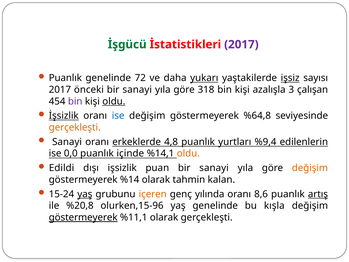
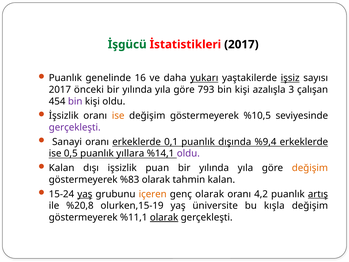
2017 at (241, 44) colour: purple -> black
72: 72 -> 16
sanayi at (137, 90): sanayi -> yılında
318: 318 -> 793
oldu at (114, 101) underline: present -> none
İşsizlik underline: present -> none
ise at (118, 116) colour: blue -> orange
%64,8: %64,8 -> %10,5
gerçekleşti at (75, 127) colour: orange -> purple
4,8: 4,8 -> 0,1
yurtları: yurtları -> dışında
%9,4 edilenlerin: edilenlerin -> erkeklerde
0,0: 0,0 -> 0,5
içinde: içinde -> yıllara
oldu at (188, 153) colour: orange -> purple
Edildi at (62, 168): Edildi -> Kalan
sanayi at (214, 168): sanayi -> yılında
%14: %14 -> %83
genç yılında: yılında -> olarak
8,6: 8,6 -> 4,2
olurken,15-96: olurken,15-96 -> olurken,15-19
yaş genelinde: genelinde -> üniversite
göstermeyerek at (83, 217) underline: present -> none
olarak at (164, 217) underline: none -> present
